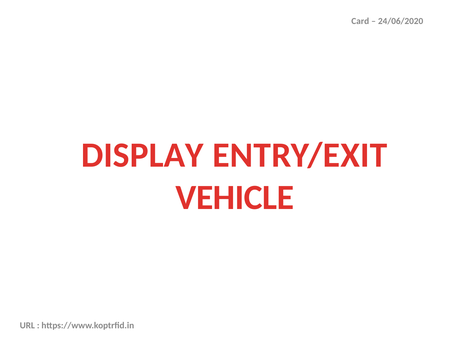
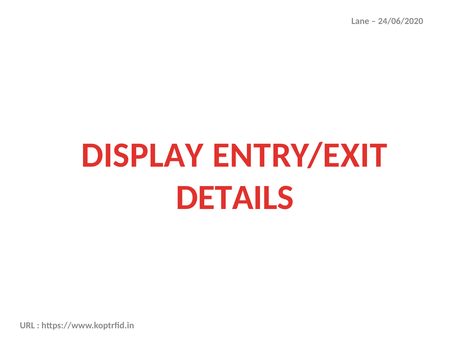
Card: Card -> Lane
VEHICLE: VEHICLE -> DETAILS
